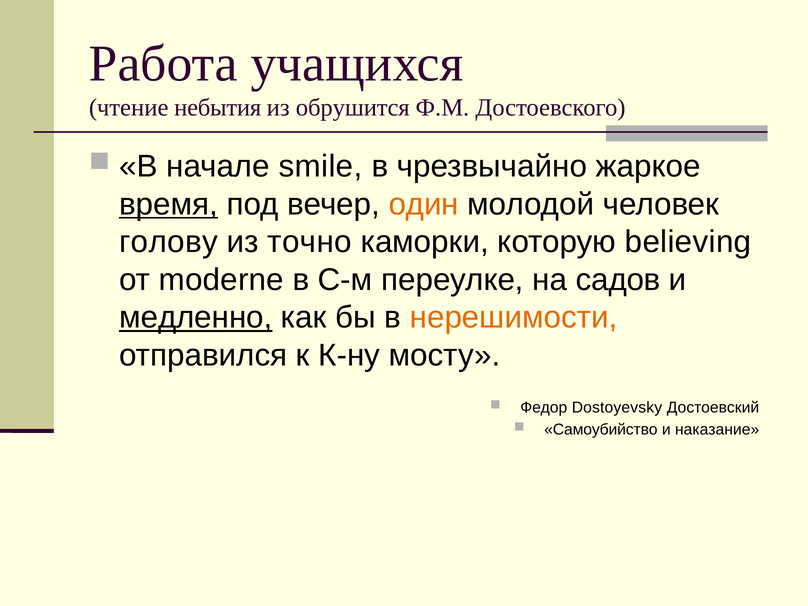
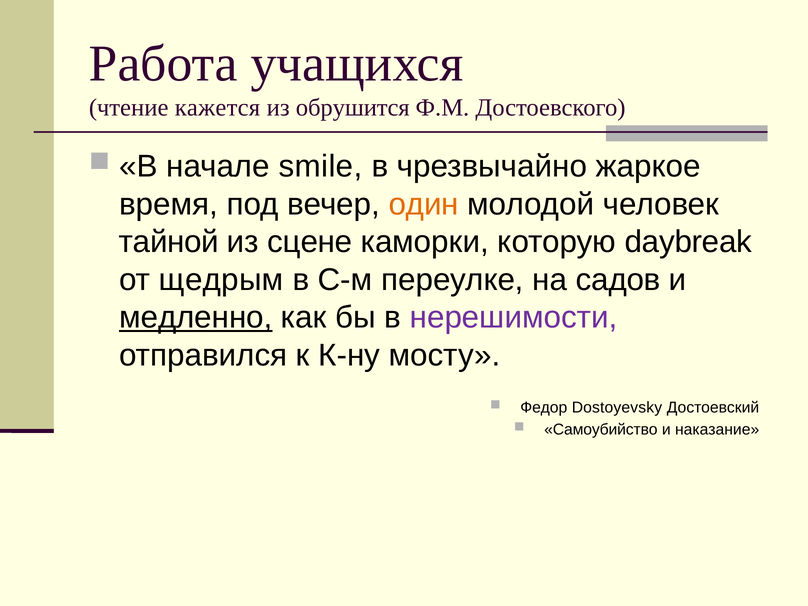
небытия: небытия -> кажется
время underline: present -> none
голову: голову -> тайной
точно: точно -> сцене
believing: believing -> daybreak
moderne: moderne -> щедрым
нерешимости colour: orange -> purple
